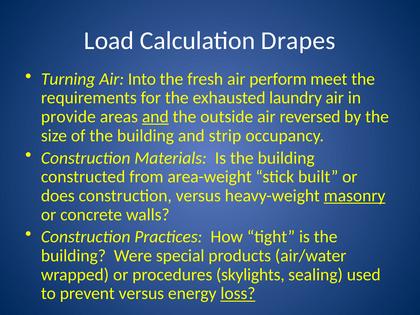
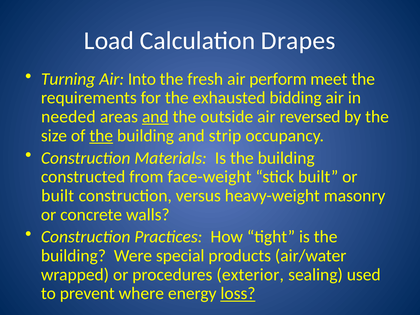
laundry: laundry -> bidding
provide: provide -> needed
the at (101, 136) underline: none -> present
area-weight: area-weight -> face-weight
does at (58, 196): does -> built
masonry underline: present -> none
skylights: skylights -> exterior
prevent versus: versus -> where
